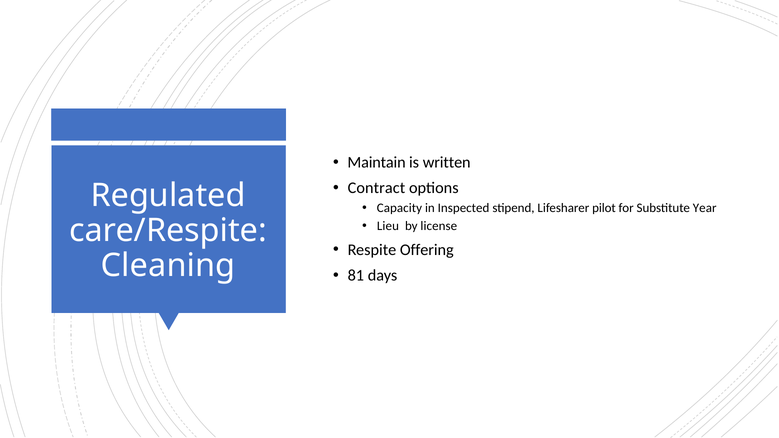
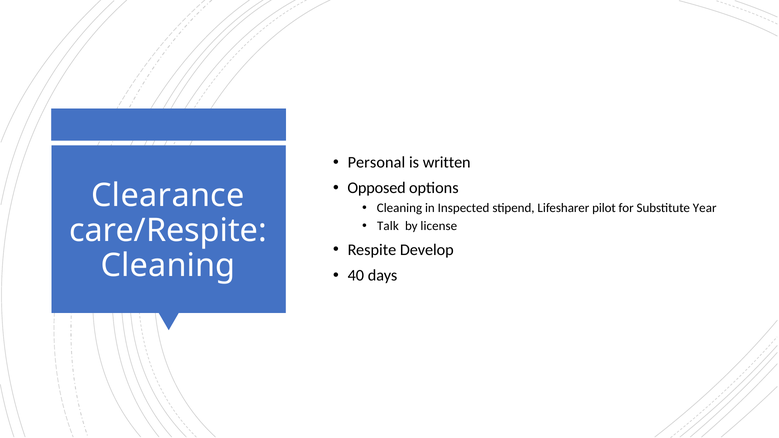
Maintain: Maintain -> Personal
Contract: Contract -> Opposed
Regulated: Regulated -> Clearance
Capacity at (399, 208): Capacity -> Cleaning
Lieu: Lieu -> Talk
Offering: Offering -> Develop
81: 81 -> 40
